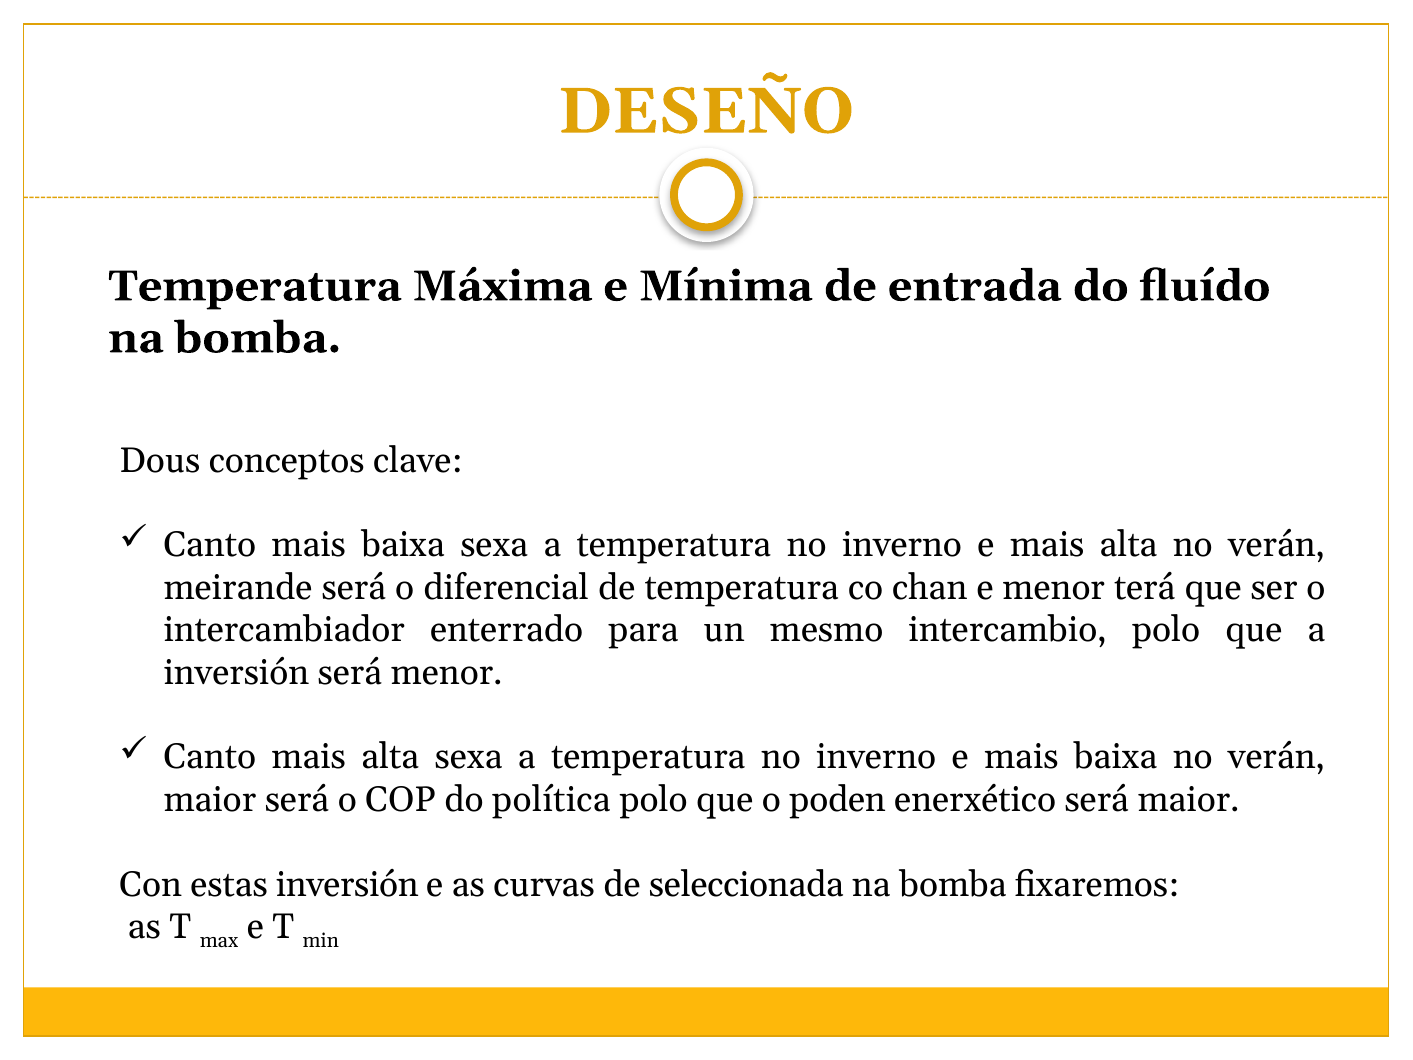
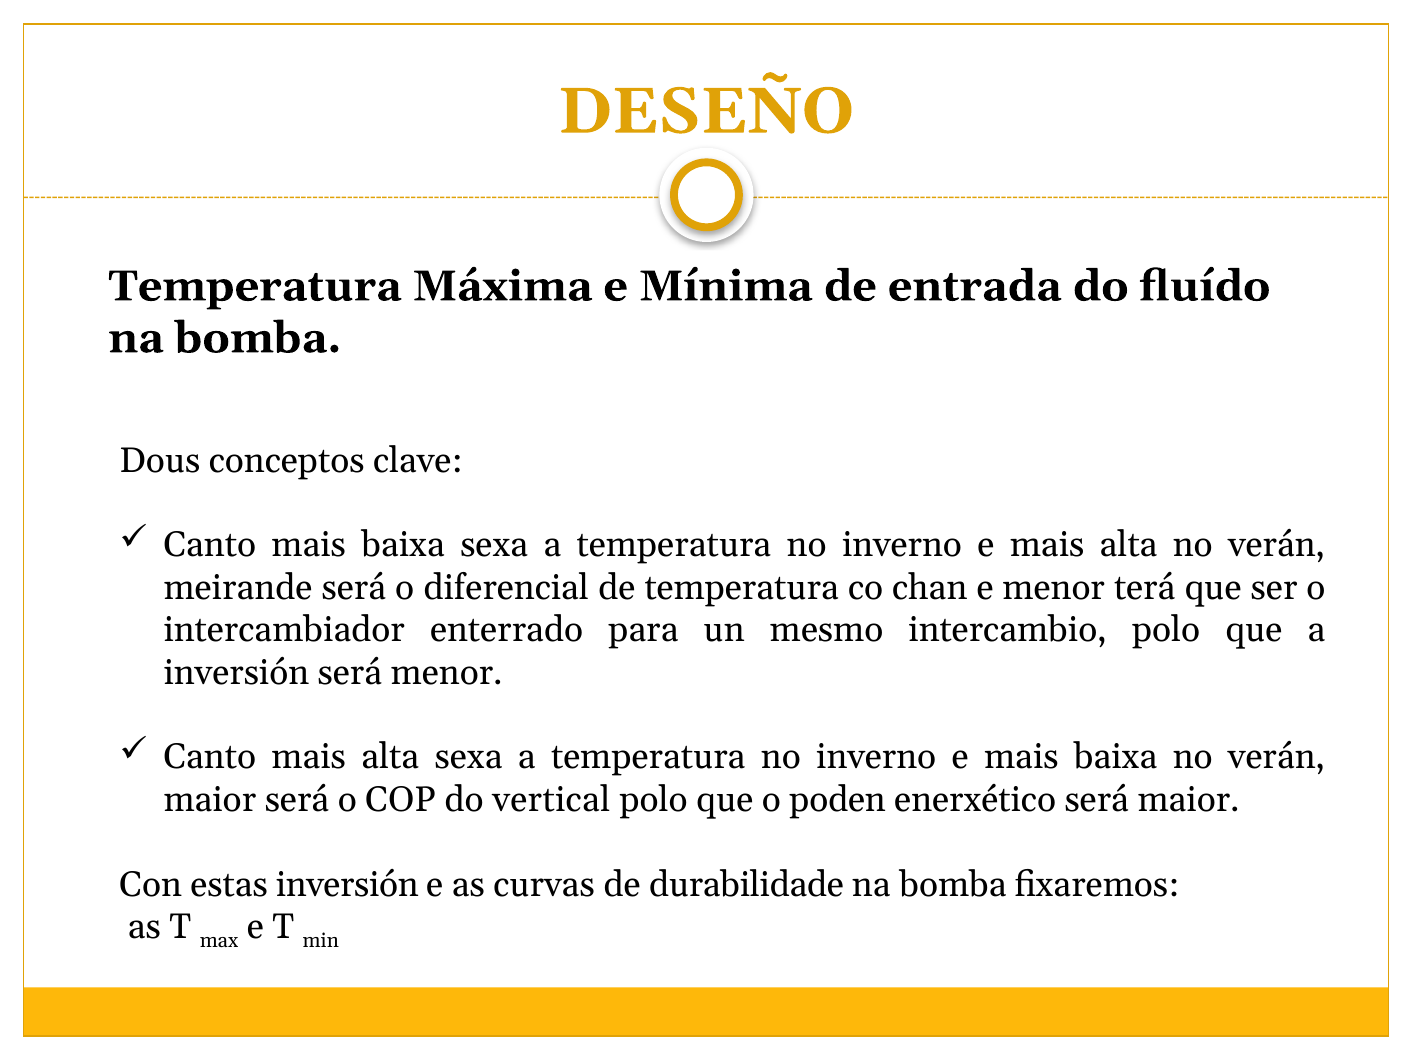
política: política -> vertical
seleccionada: seleccionada -> durabilidade
